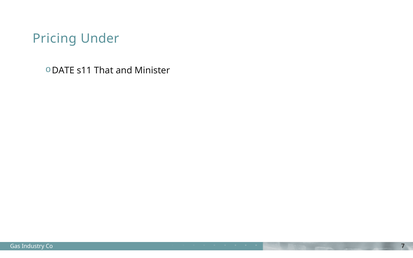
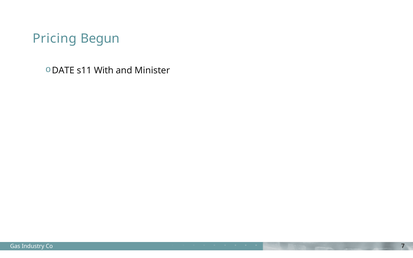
Under: Under -> Begun
That: That -> With
